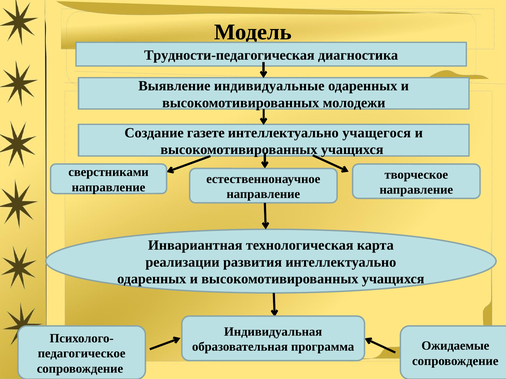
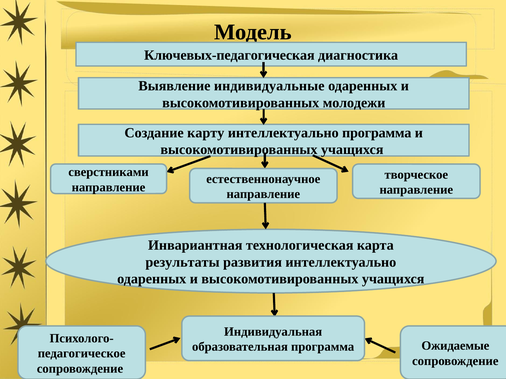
Трудности-педагогическая: Трудности-педагогическая -> Ключевых-педагогическая
газете: газете -> карту
интеллектуально учащегося: учащегося -> программа
реализации: реализации -> результаты
